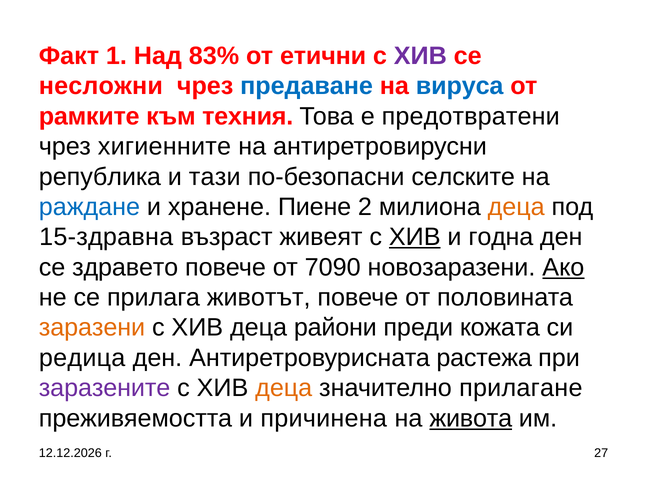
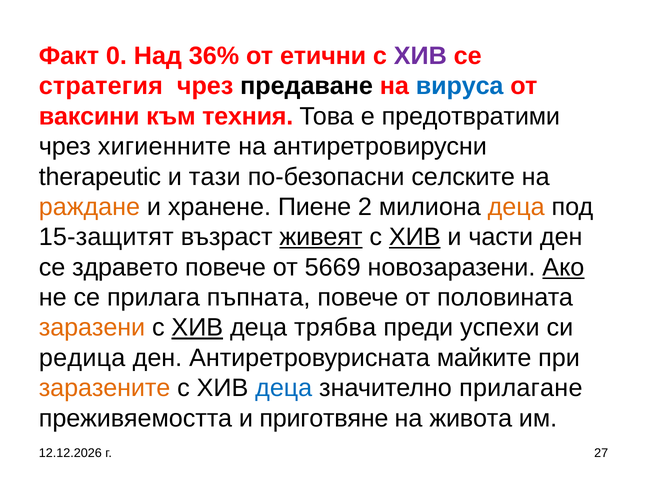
1: 1 -> 0
83%: 83% -> 36%
несложни: несложни -> стратегия
предаване colour: blue -> black
рамките: рамките -> ваксини
предотвратени: предотвратени -> предотвратими
република: република -> therapeutic
раждане colour: blue -> orange
15-здравна: 15-здравна -> 15-защитят
живеят underline: none -> present
годна: годна -> части
7090: 7090 -> 5669
животът: животът -> пъпната
ХИВ at (197, 328) underline: none -> present
райони: райони -> трябва
кожата: кожата -> успехи
растежа: растежа -> майките
заразените colour: purple -> orange
деца at (284, 388) colour: orange -> blue
причинена: причинена -> приготвяне
живота underline: present -> none
